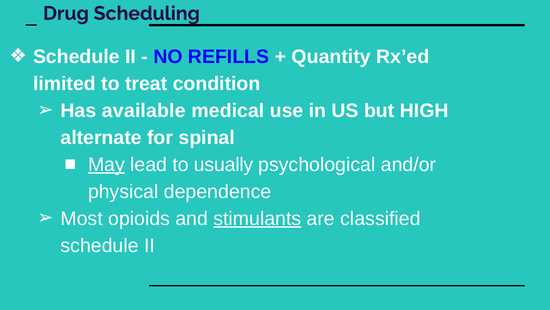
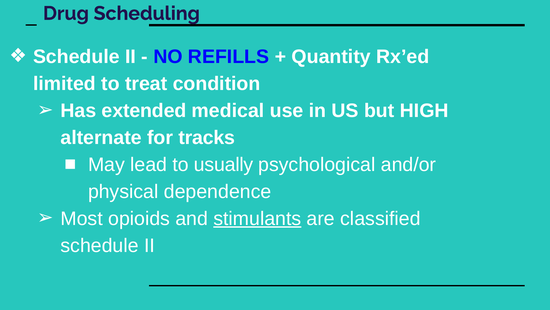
available: available -> extended
spinal: spinal -> tracks
May underline: present -> none
